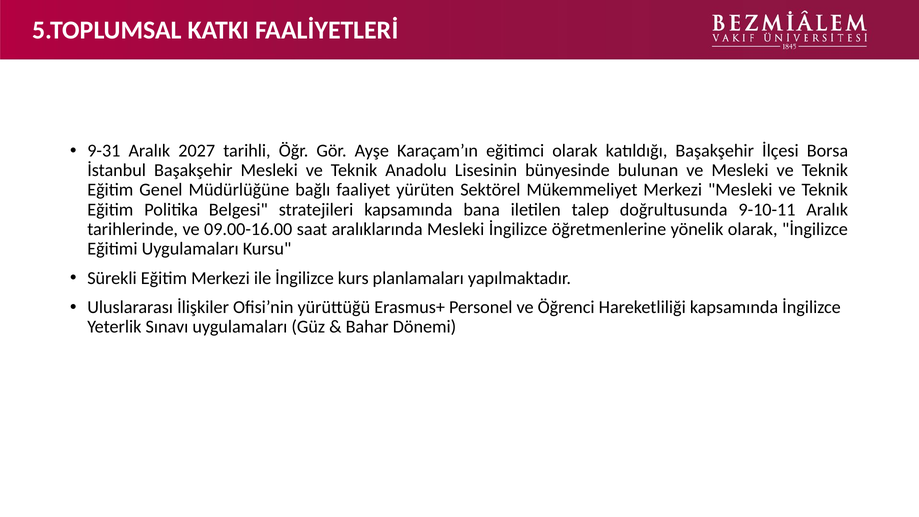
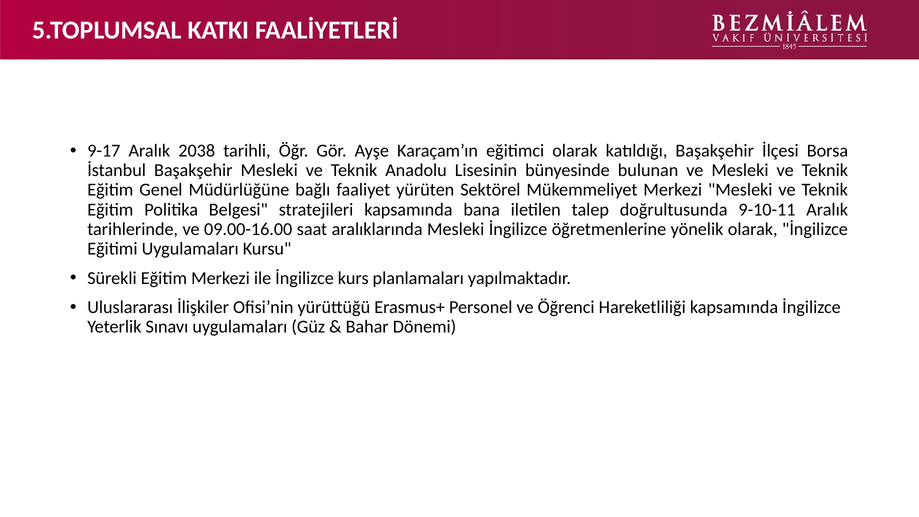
9-31: 9-31 -> 9-17
2027: 2027 -> 2038
